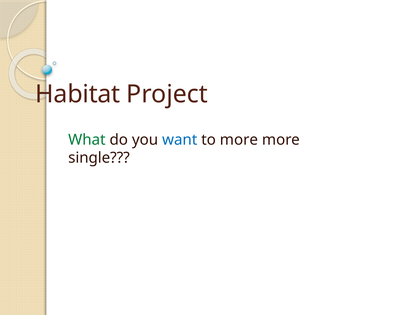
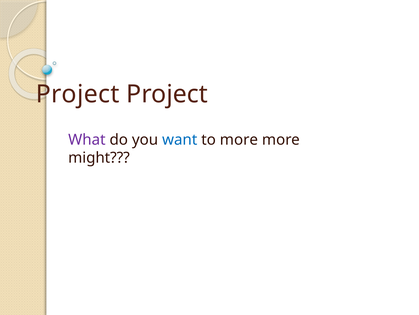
Habitat at (78, 94): Habitat -> Project
What colour: green -> purple
single: single -> might
